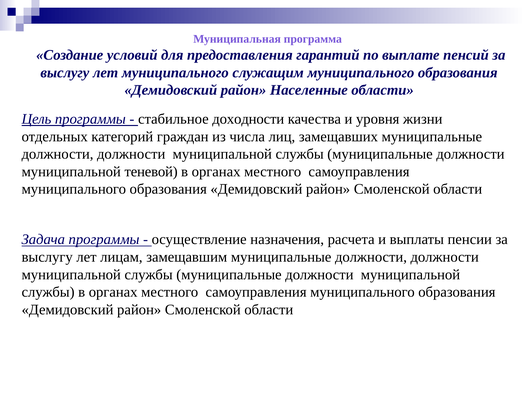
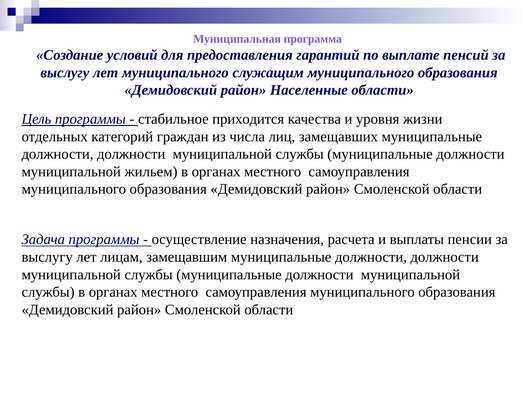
доходности: доходности -> приходится
теневой: теневой -> жильем
